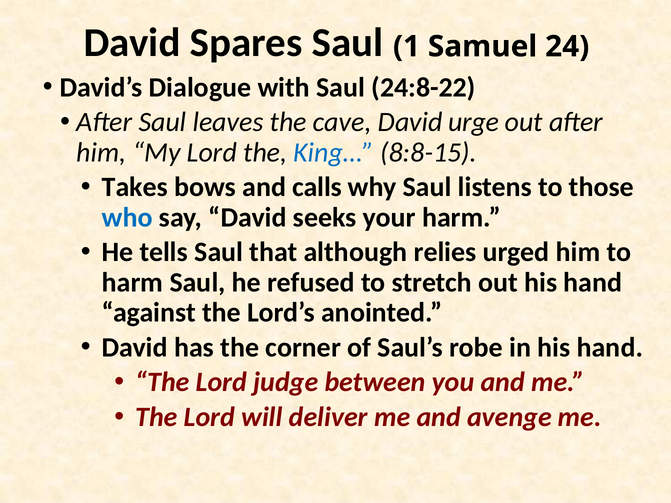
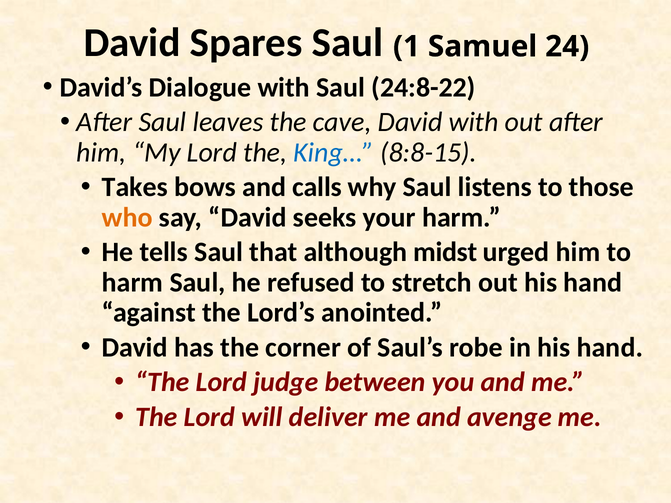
David urge: urge -> with
who colour: blue -> orange
relies: relies -> midst
